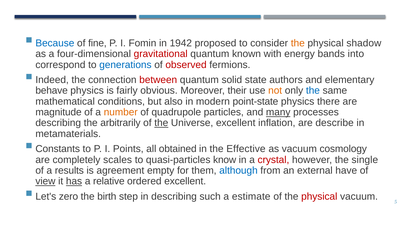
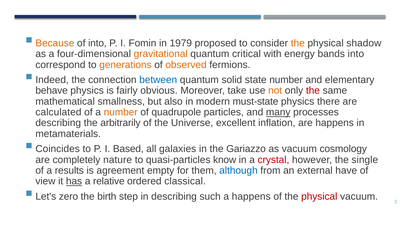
Because colour: blue -> orange
of fine: fine -> into
1942: 1942 -> 1979
gravitational colour: red -> orange
known: known -> critical
generations colour: blue -> orange
observed colour: red -> orange
between colour: red -> blue
state authors: authors -> number
their: their -> take
the at (313, 91) colour: blue -> red
conditions: conditions -> smallness
point-state: point-state -> must-state
magnitude: magnitude -> calculated
the at (161, 123) underline: present -> none
are describe: describe -> happens
Constants: Constants -> Coincides
Points: Points -> Based
obtained: obtained -> galaxies
Effective: Effective -> Gariazzo
scales: scales -> nature
view underline: present -> none
ordered excellent: excellent -> classical
a estimate: estimate -> happens
